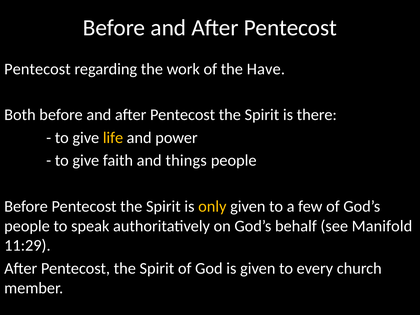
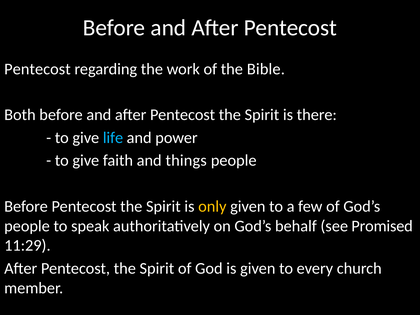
Have: Have -> Bible
life colour: yellow -> light blue
Manifold: Manifold -> Promised
